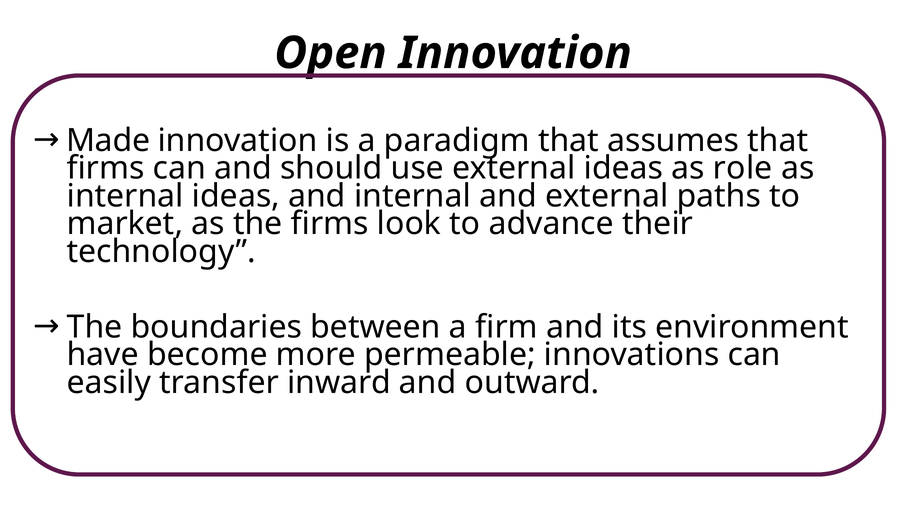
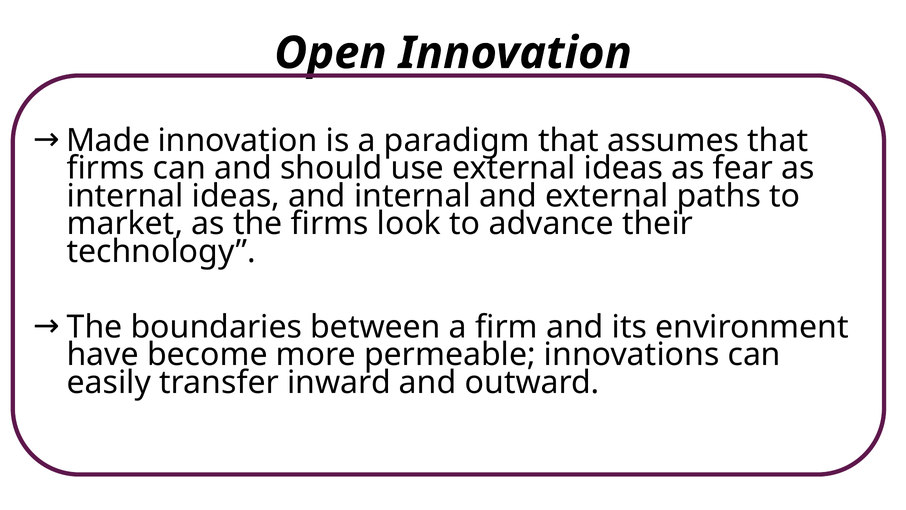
role: role -> fear
